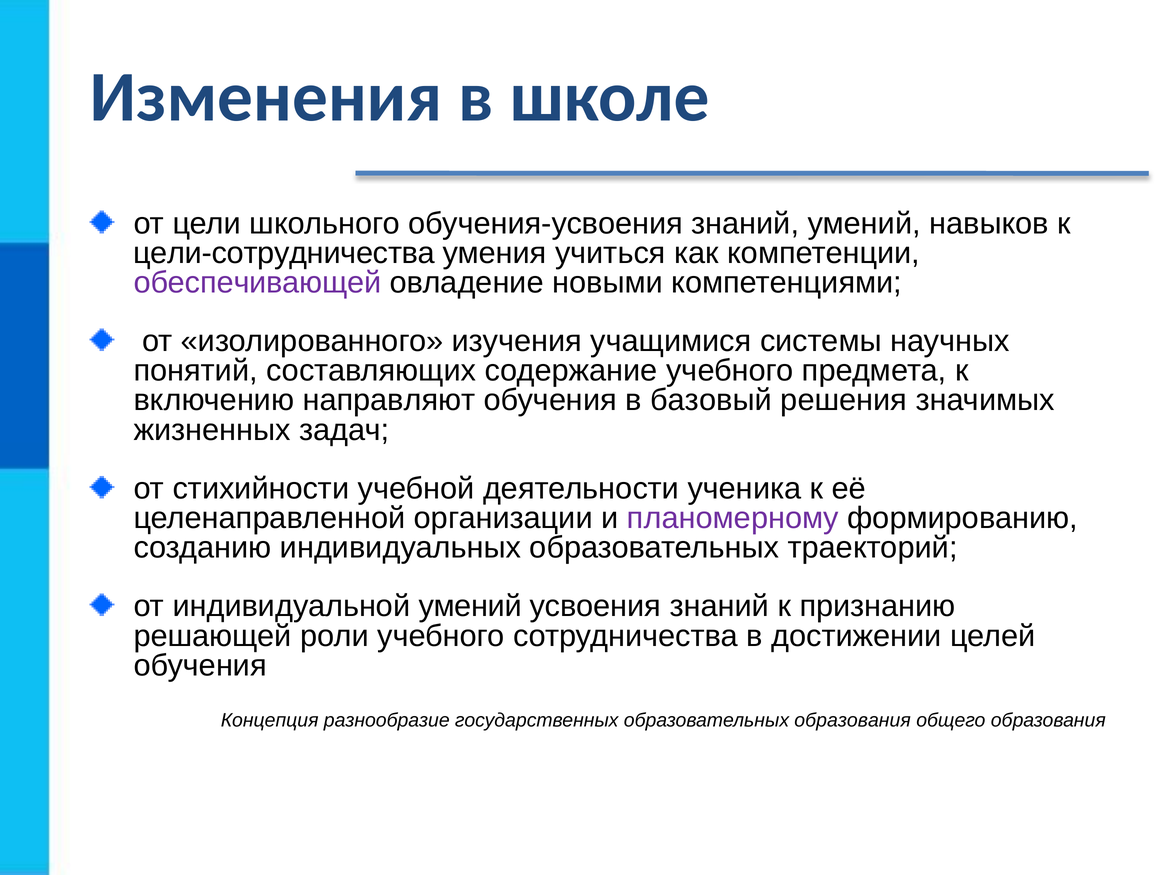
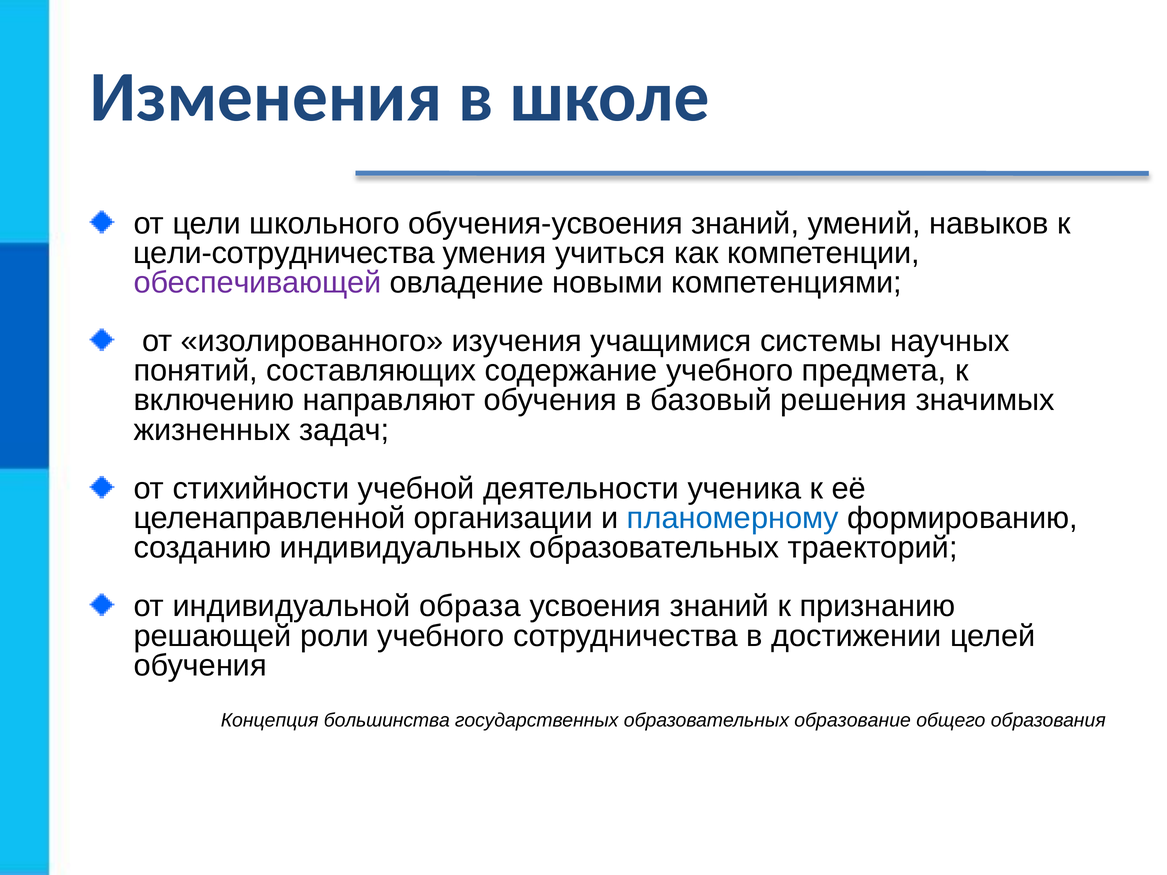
планомерному colour: purple -> blue
индивидуальной умений: умений -> образа
разнообразие: разнообразие -> большинства
образовательных образования: образования -> образование
